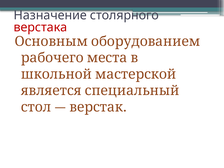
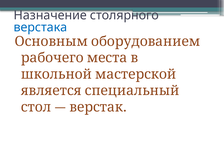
верстака colour: red -> blue
